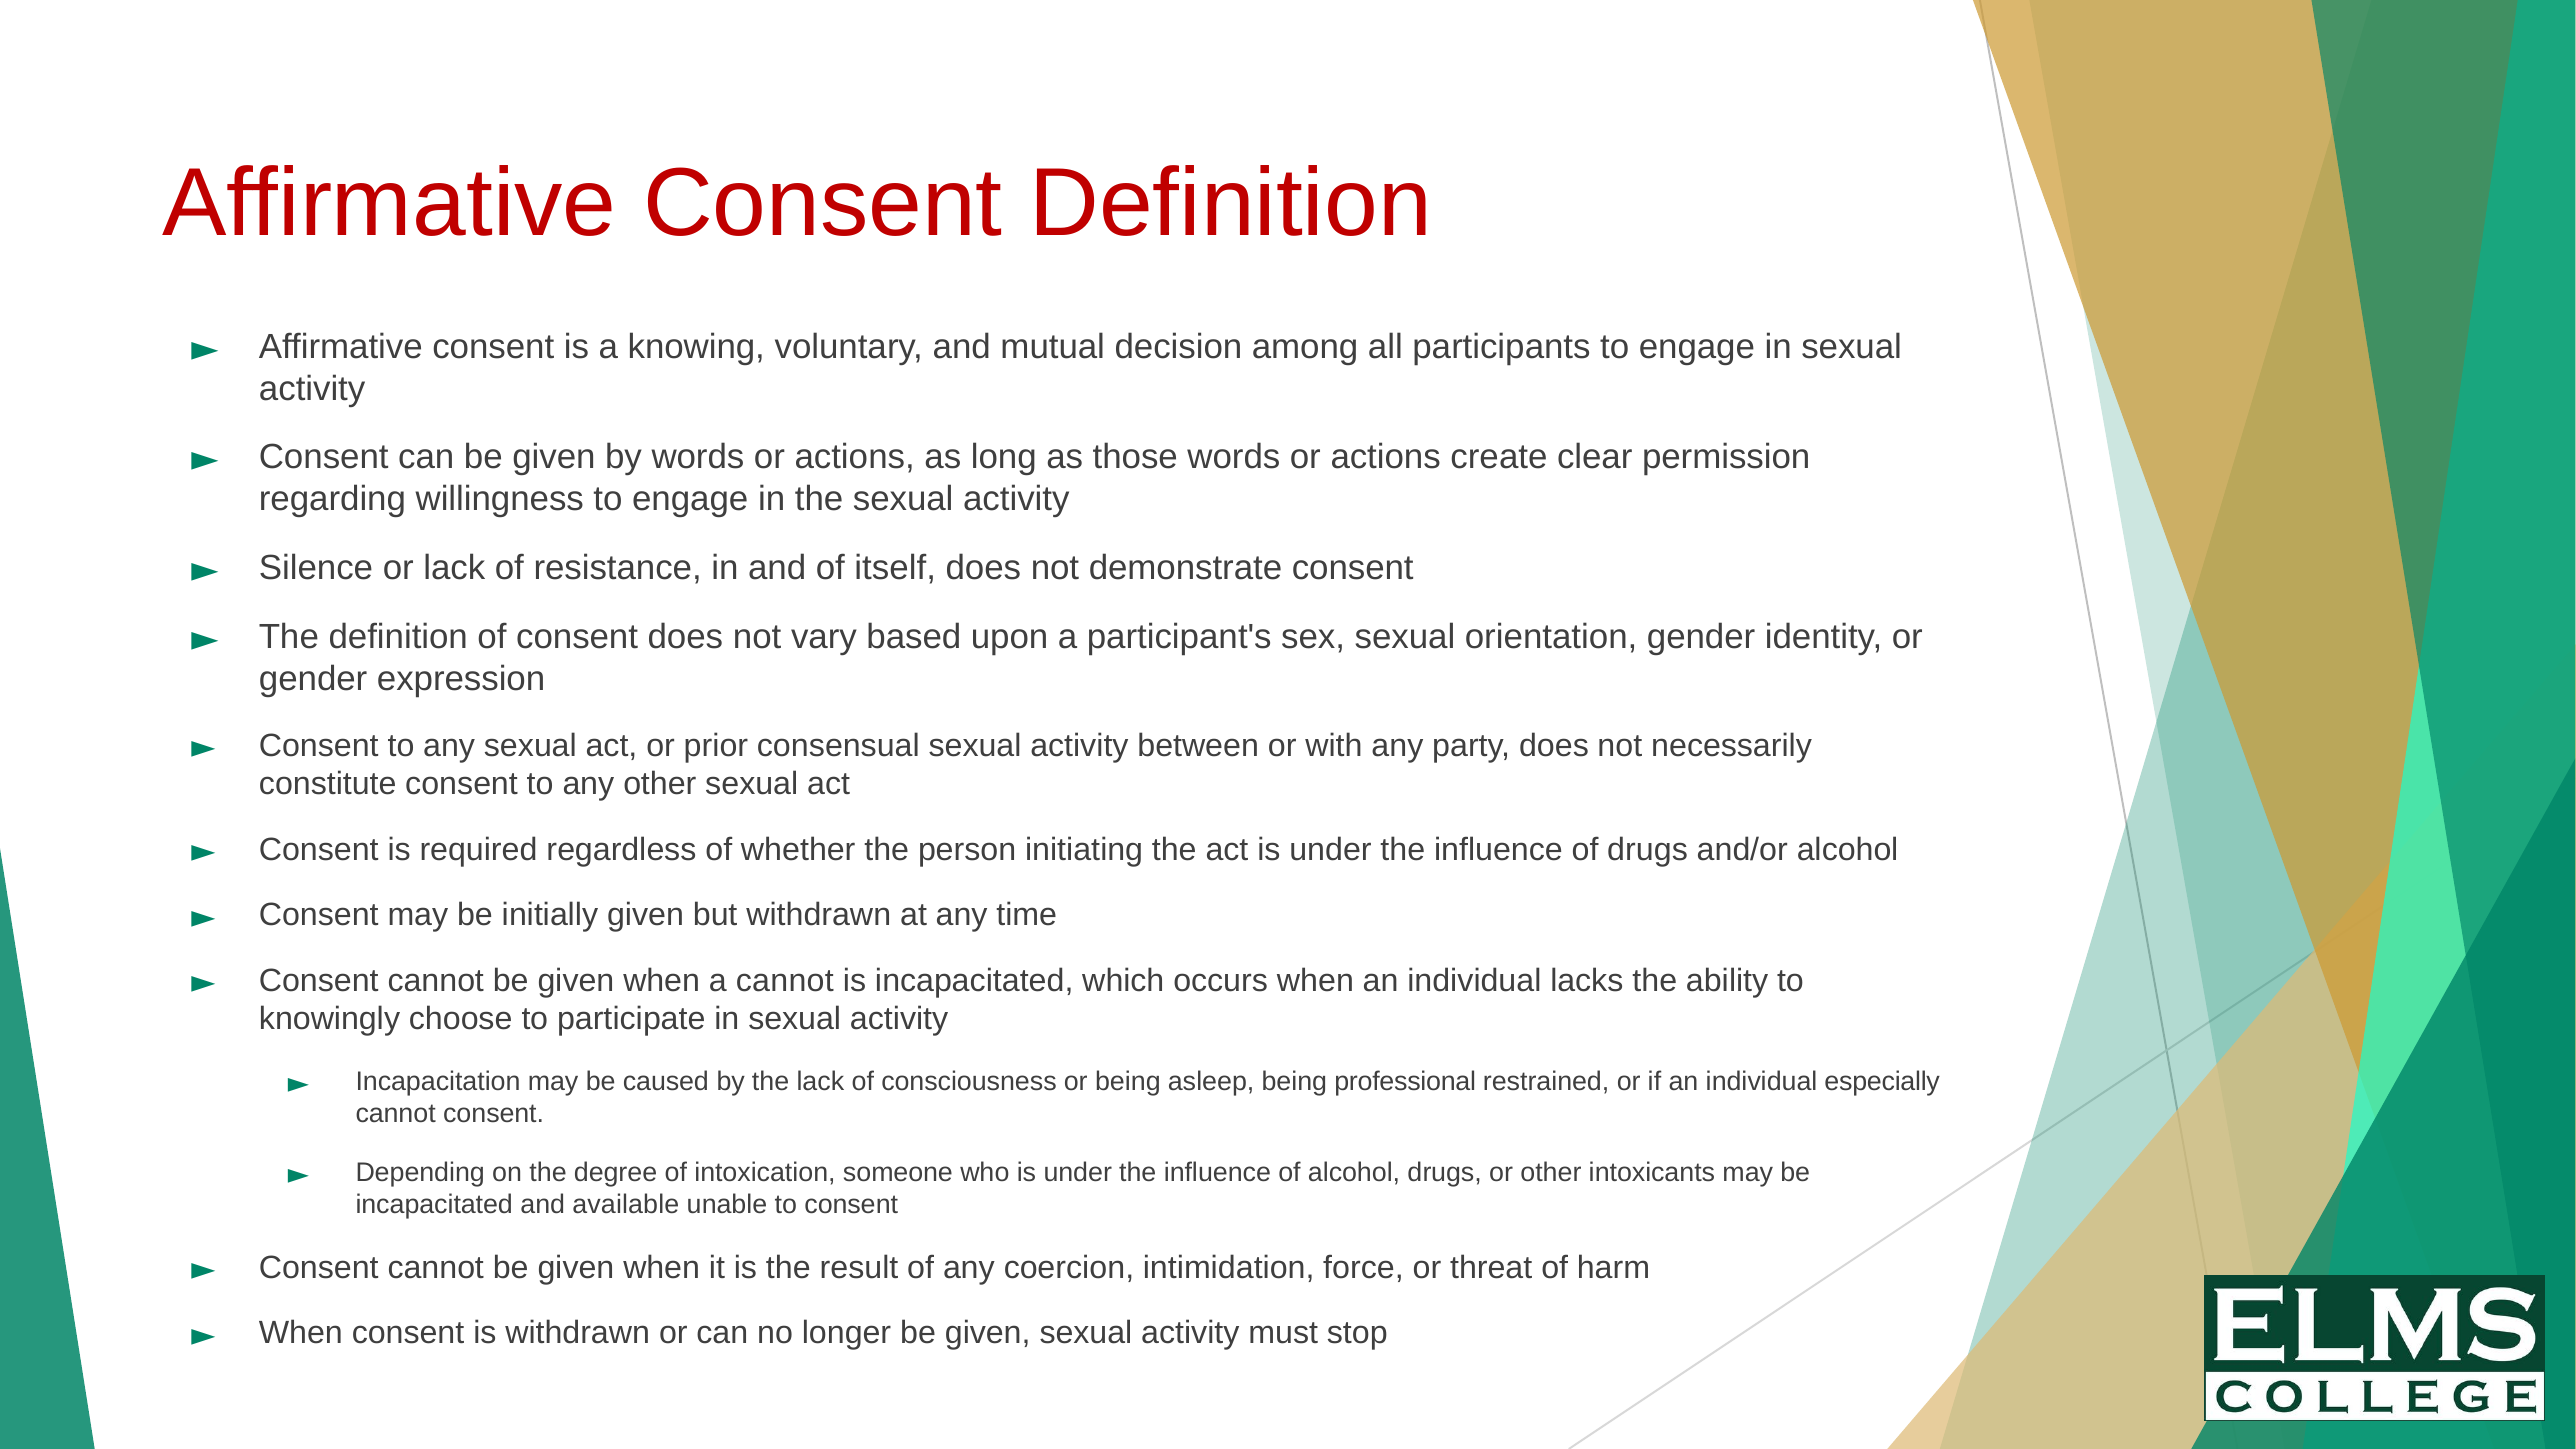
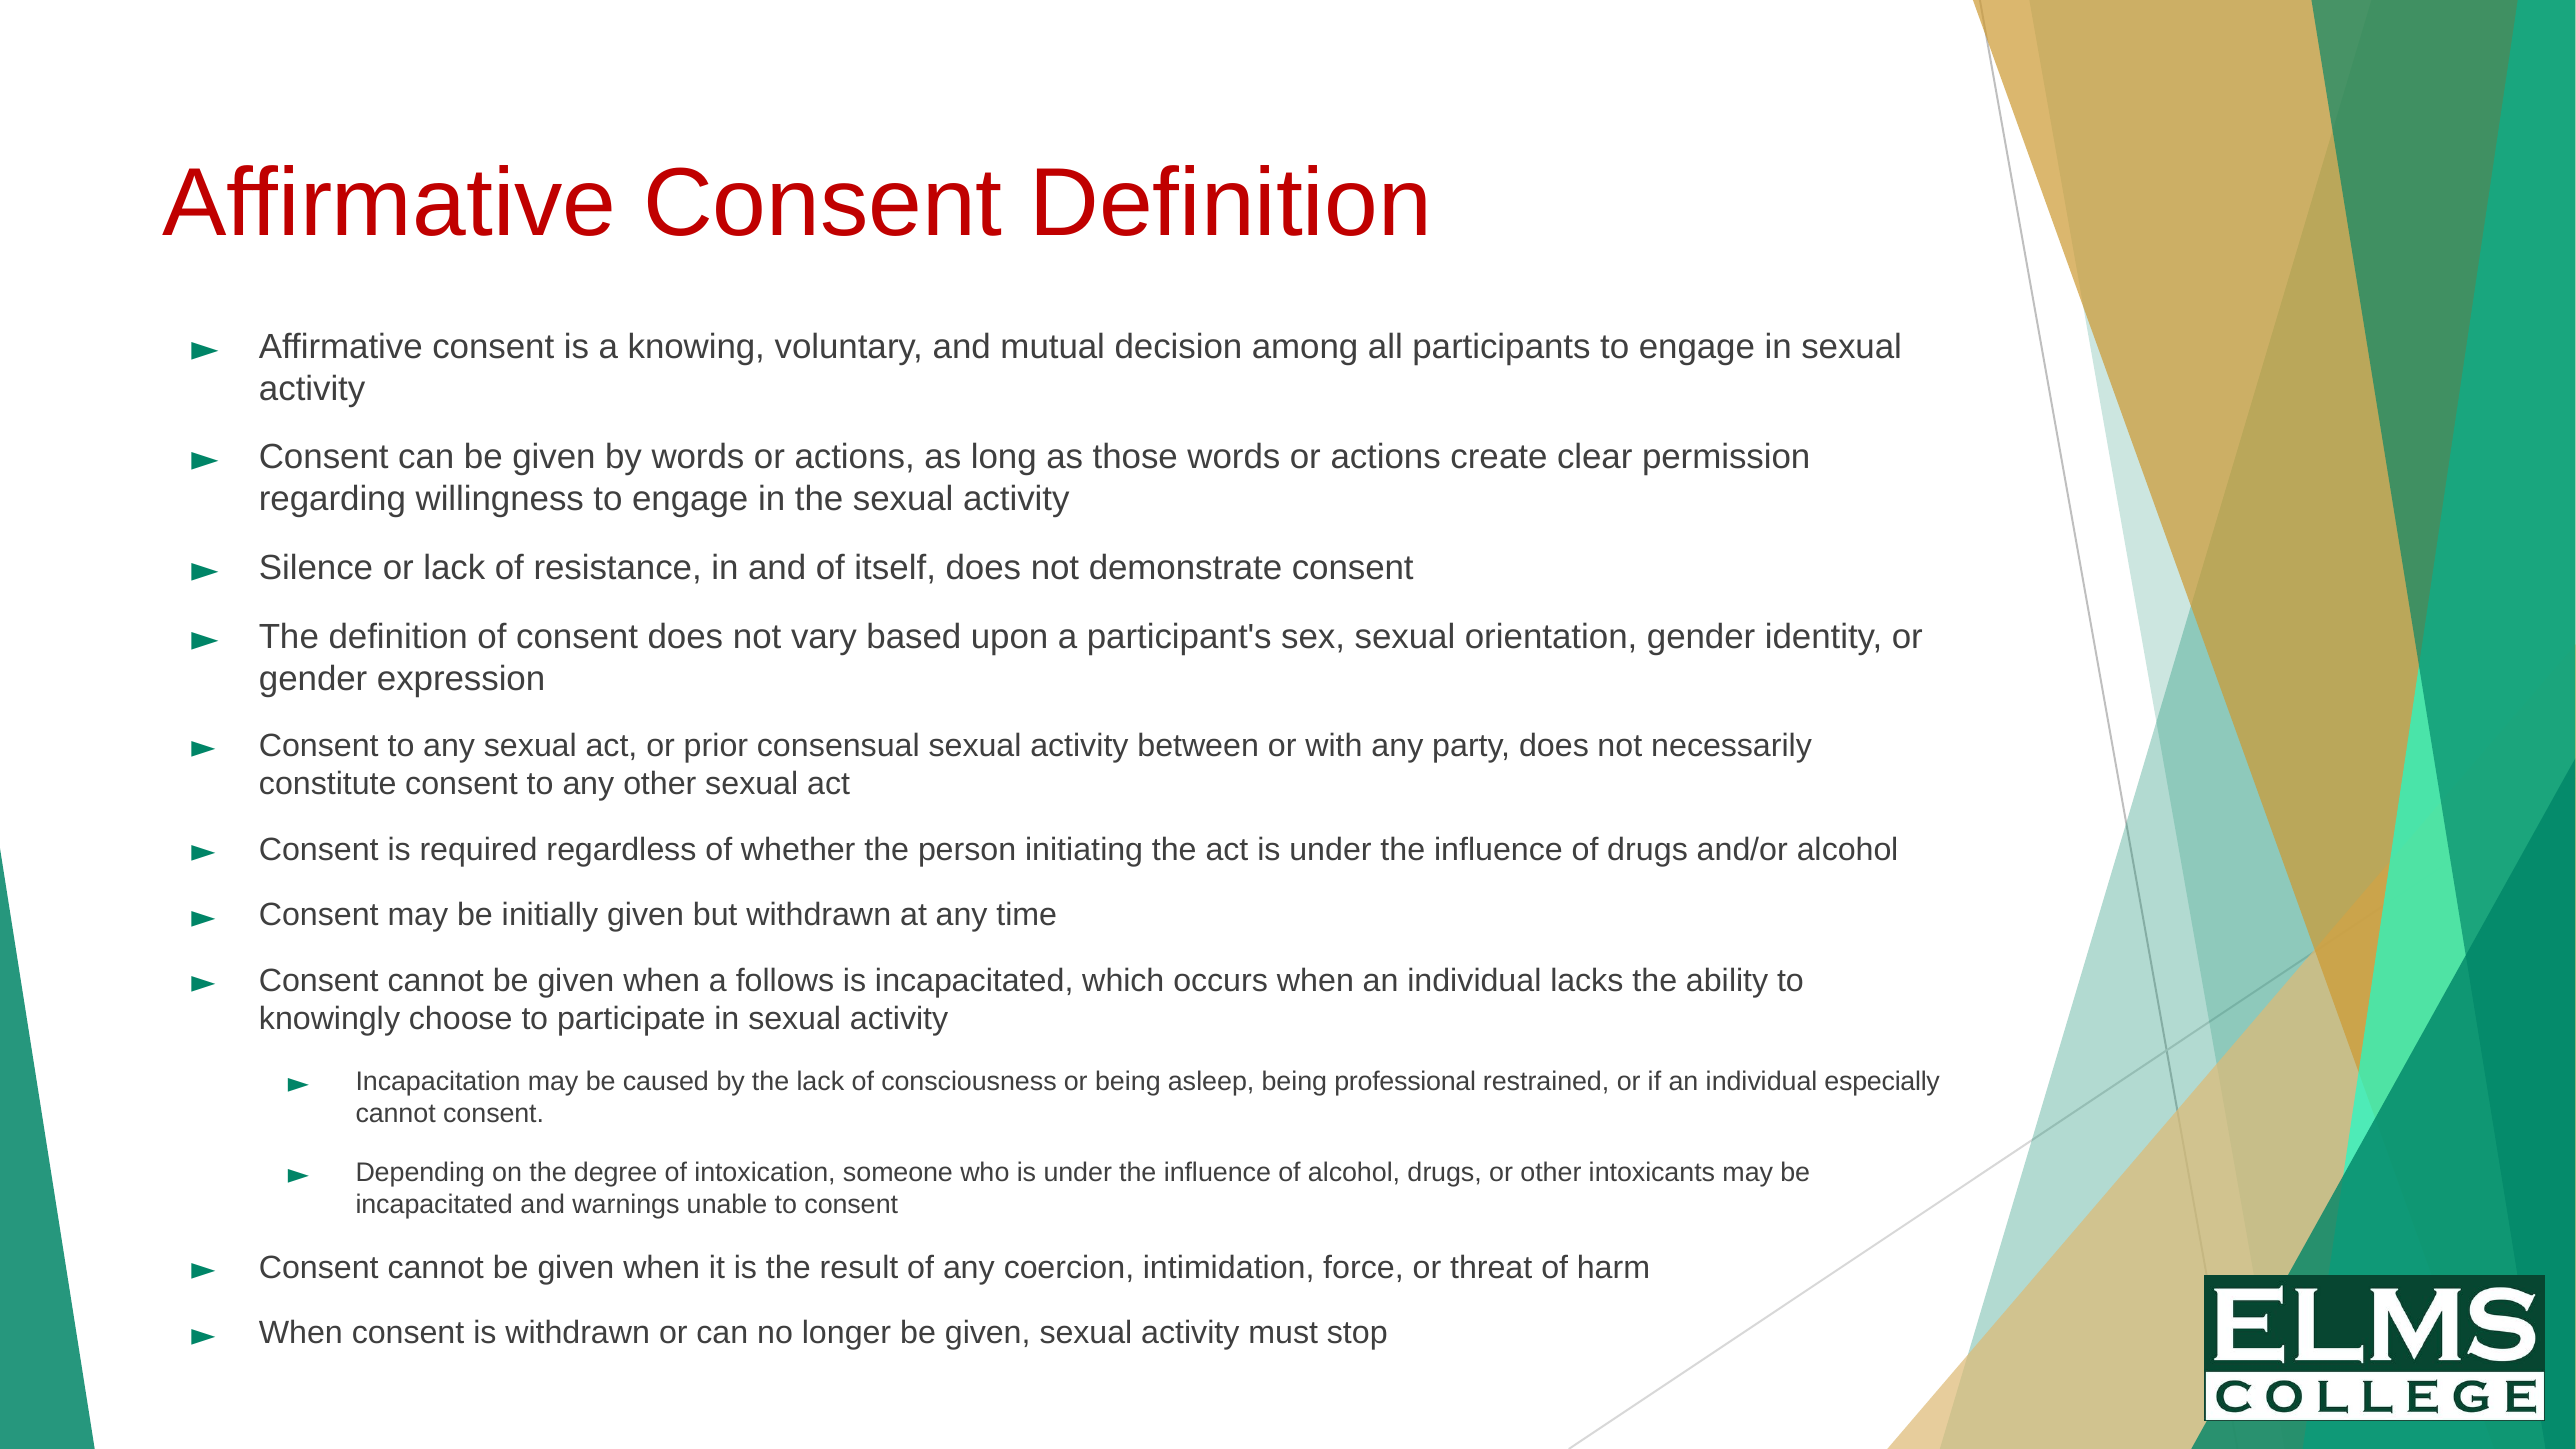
a cannot: cannot -> follows
available: available -> warnings
